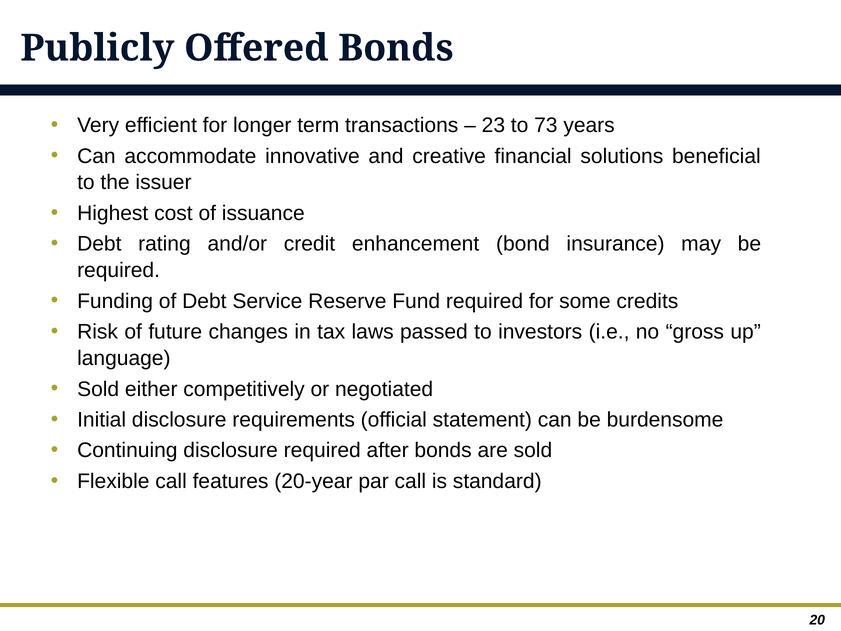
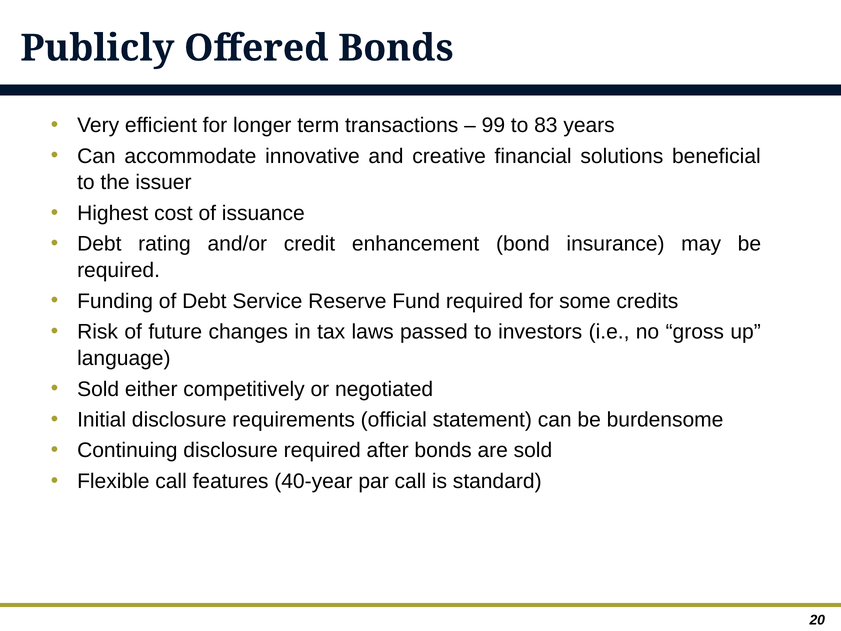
23: 23 -> 99
73: 73 -> 83
20-year: 20-year -> 40-year
